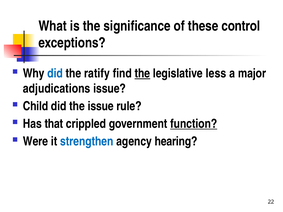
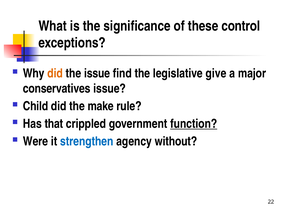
did at (55, 74) colour: blue -> orange
the ratify: ratify -> issue
the at (142, 74) underline: present -> none
less: less -> give
adjudications: adjudications -> conservatives
the issue: issue -> make
hearing: hearing -> without
